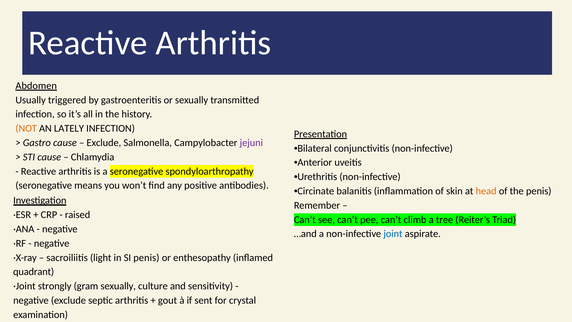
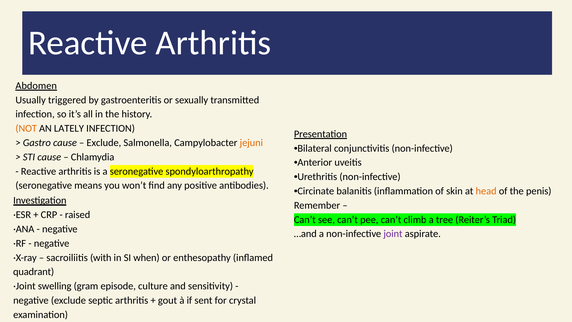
jejuni colour: purple -> orange
joint colour: blue -> purple
light: light -> with
SI penis: penis -> when
strongly: strongly -> swelling
gram sexually: sexually -> episode
